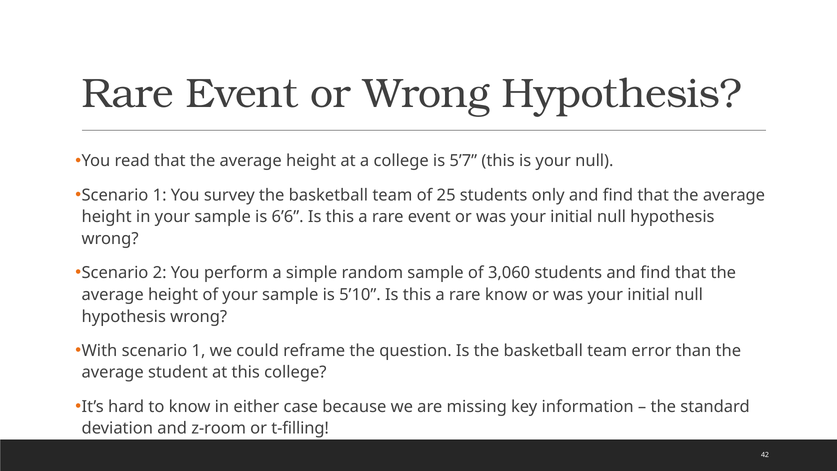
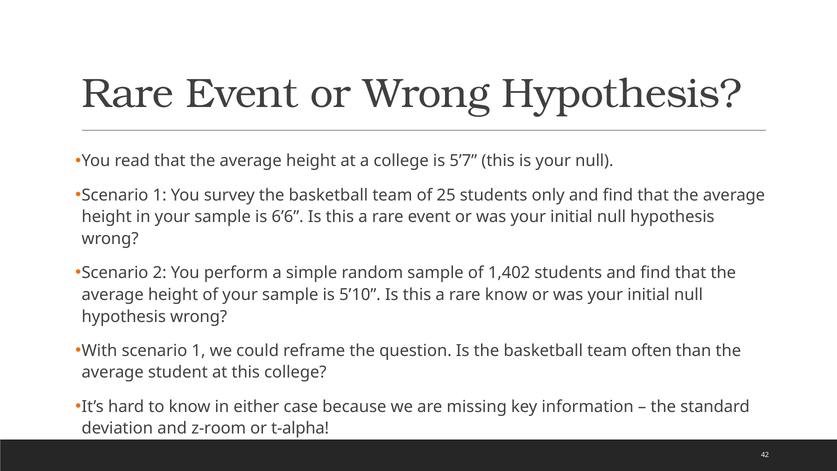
3,060: 3,060 -> 1,402
error: error -> often
t-filling: t-filling -> t-alpha
